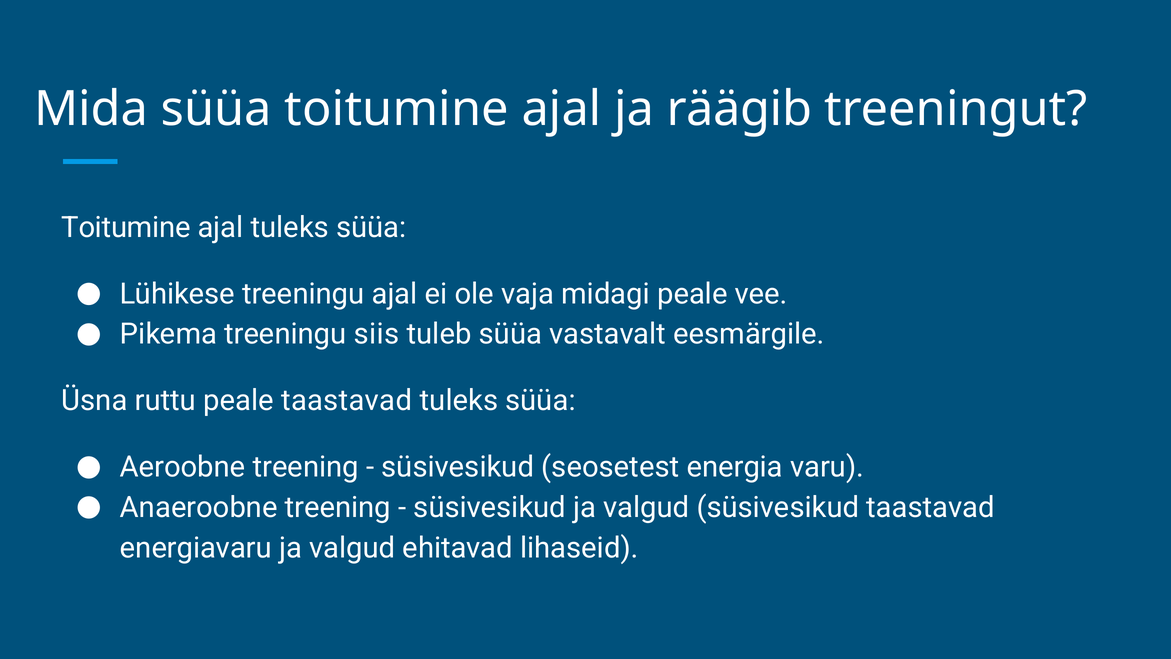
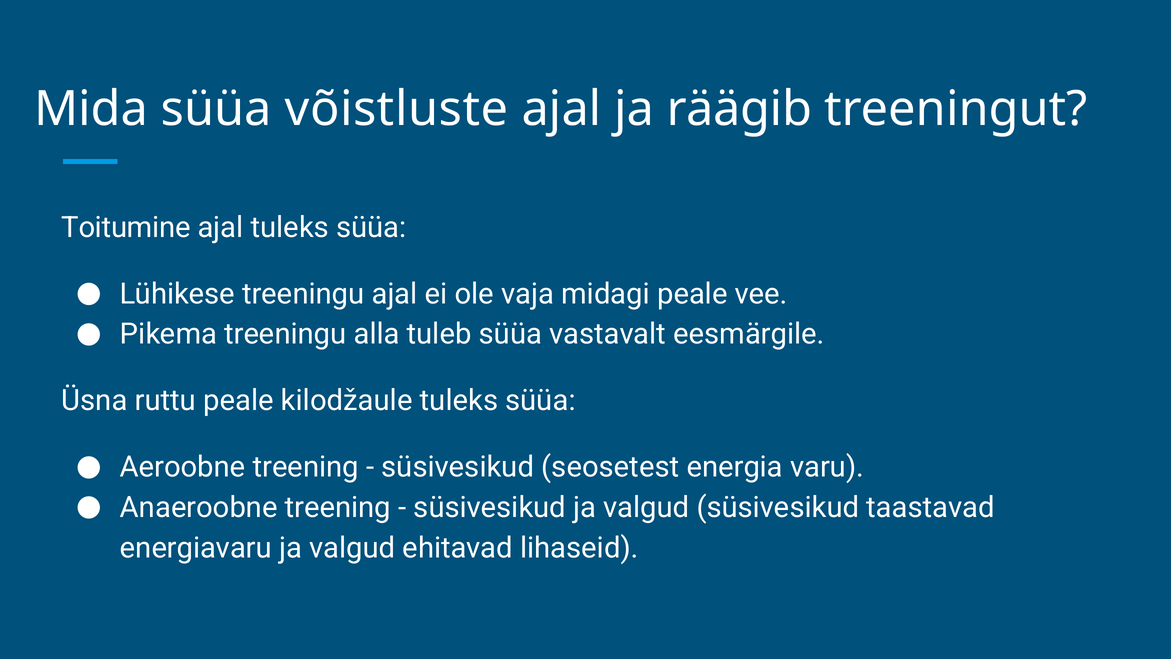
süüa toitumine: toitumine -> võistluste
siis: siis -> alla
peale taastavad: taastavad -> kilodžaule
